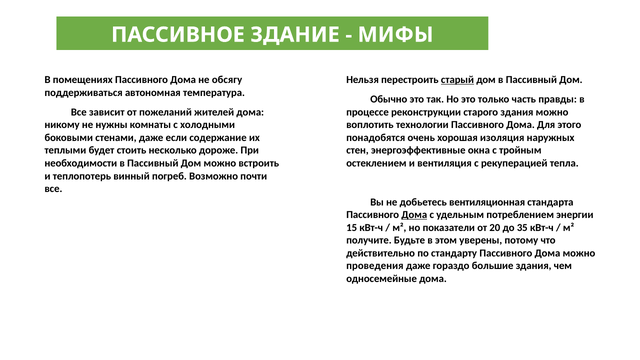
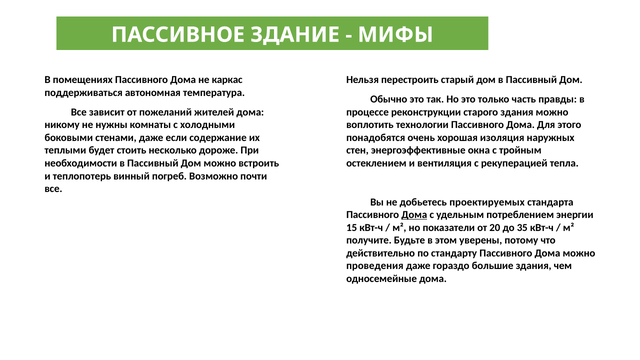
обсягу: обсягу -> каркас
старый underline: present -> none
вентиляционная: вентиляционная -> проектируемых
